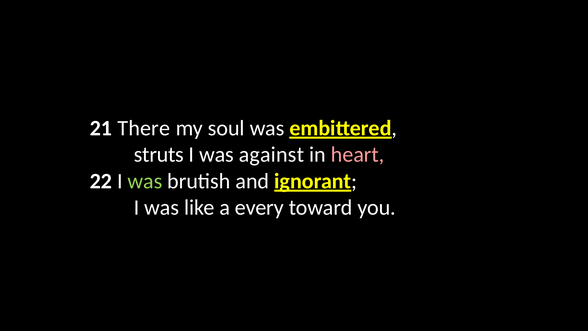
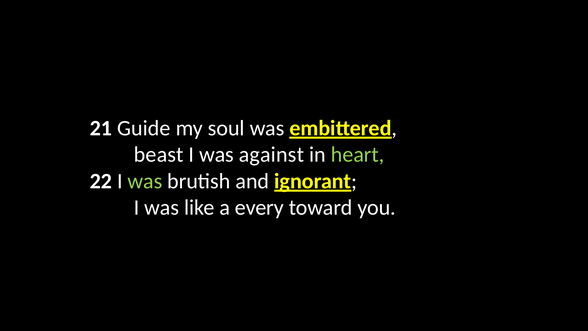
There: There -> Guide
struts: struts -> beast
heart colour: pink -> light green
